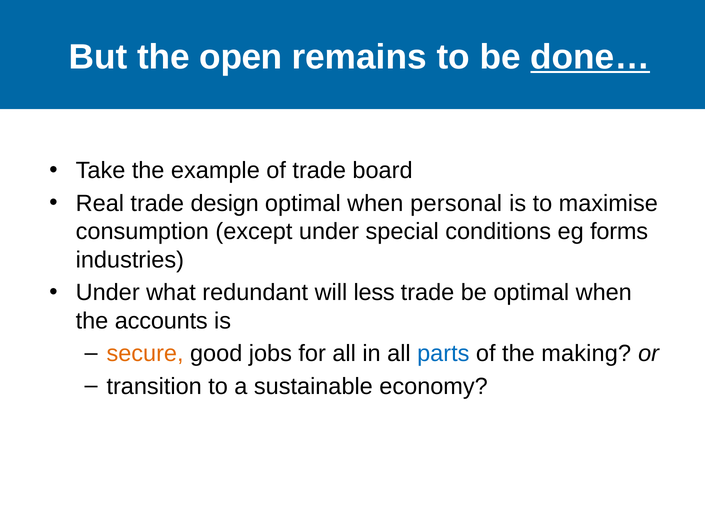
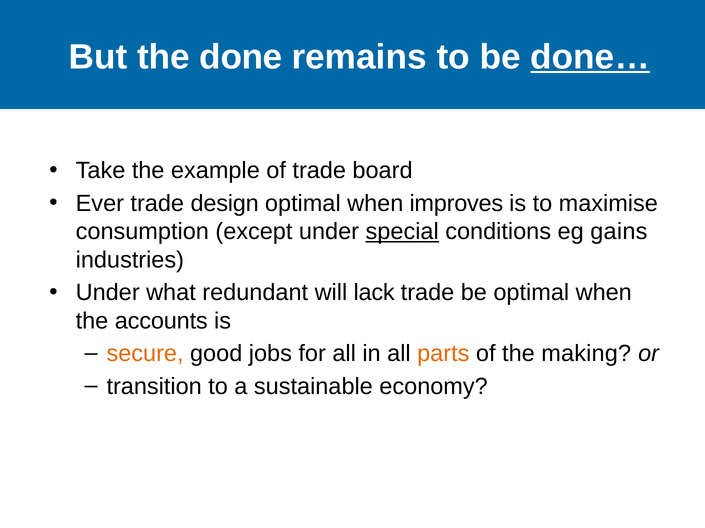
open: open -> done
Real: Real -> Ever
personal: personal -> improves
special underline: none -> present
forms: forms -> gains
less: less -> lack
parts colour: blue -> orange
